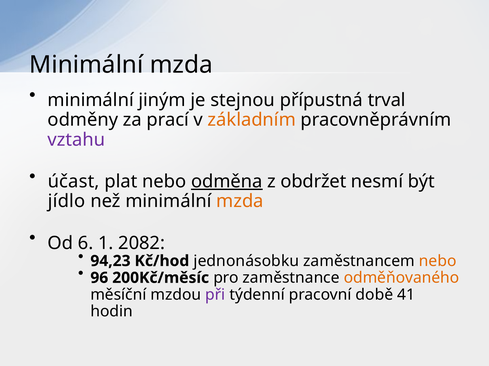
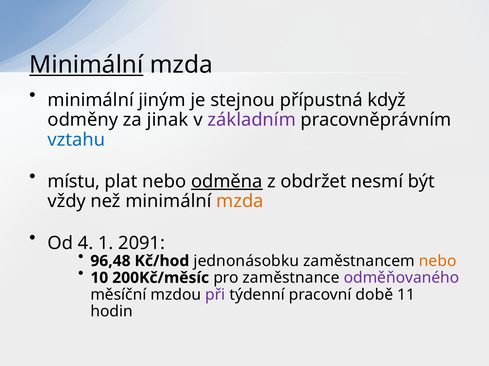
Minimální at (86, 65) underline: none -> present
trval: trval -> když
prací: prací -> jinak
základním colour: orange -> purple
vztahu colour: purple -> blue
účast: účast -> místu
jídlo: jídlo -> vždy
6: 6 -> 4
2082: 2082 -> 2091
94,23: 94,23 -> 96,48
96: 96 -> 10
odměňovaného colour: orange -> purple
41: 41 -> 11
